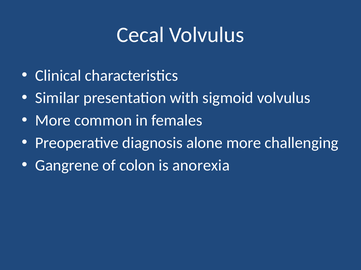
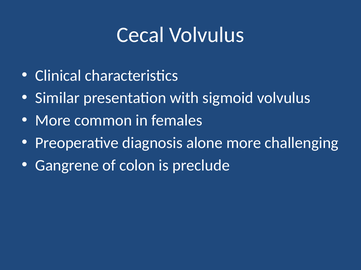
anorexia: anorexia -> preclude
